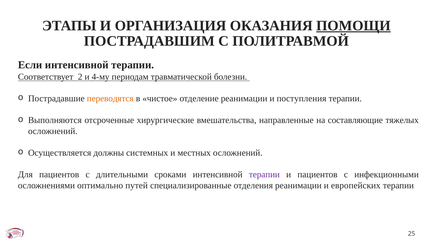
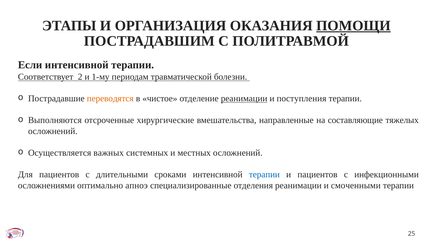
4-му: 4-му -> 1-му
реанимации at (244, 98) underline: none -> present
должны: должны -> важных
терапии at (264, 174) colour: purple -> blue
путей: путей -> апноэ
европейских: европейских -> смоченными
